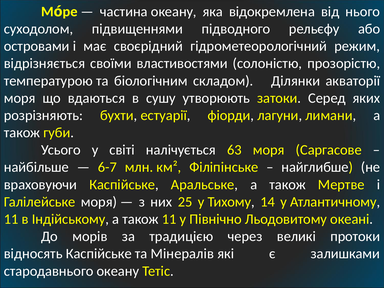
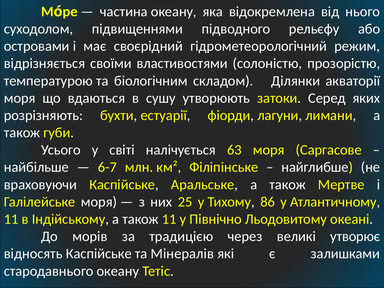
14: 14 -> 86
протоки: протоки -> утворює
